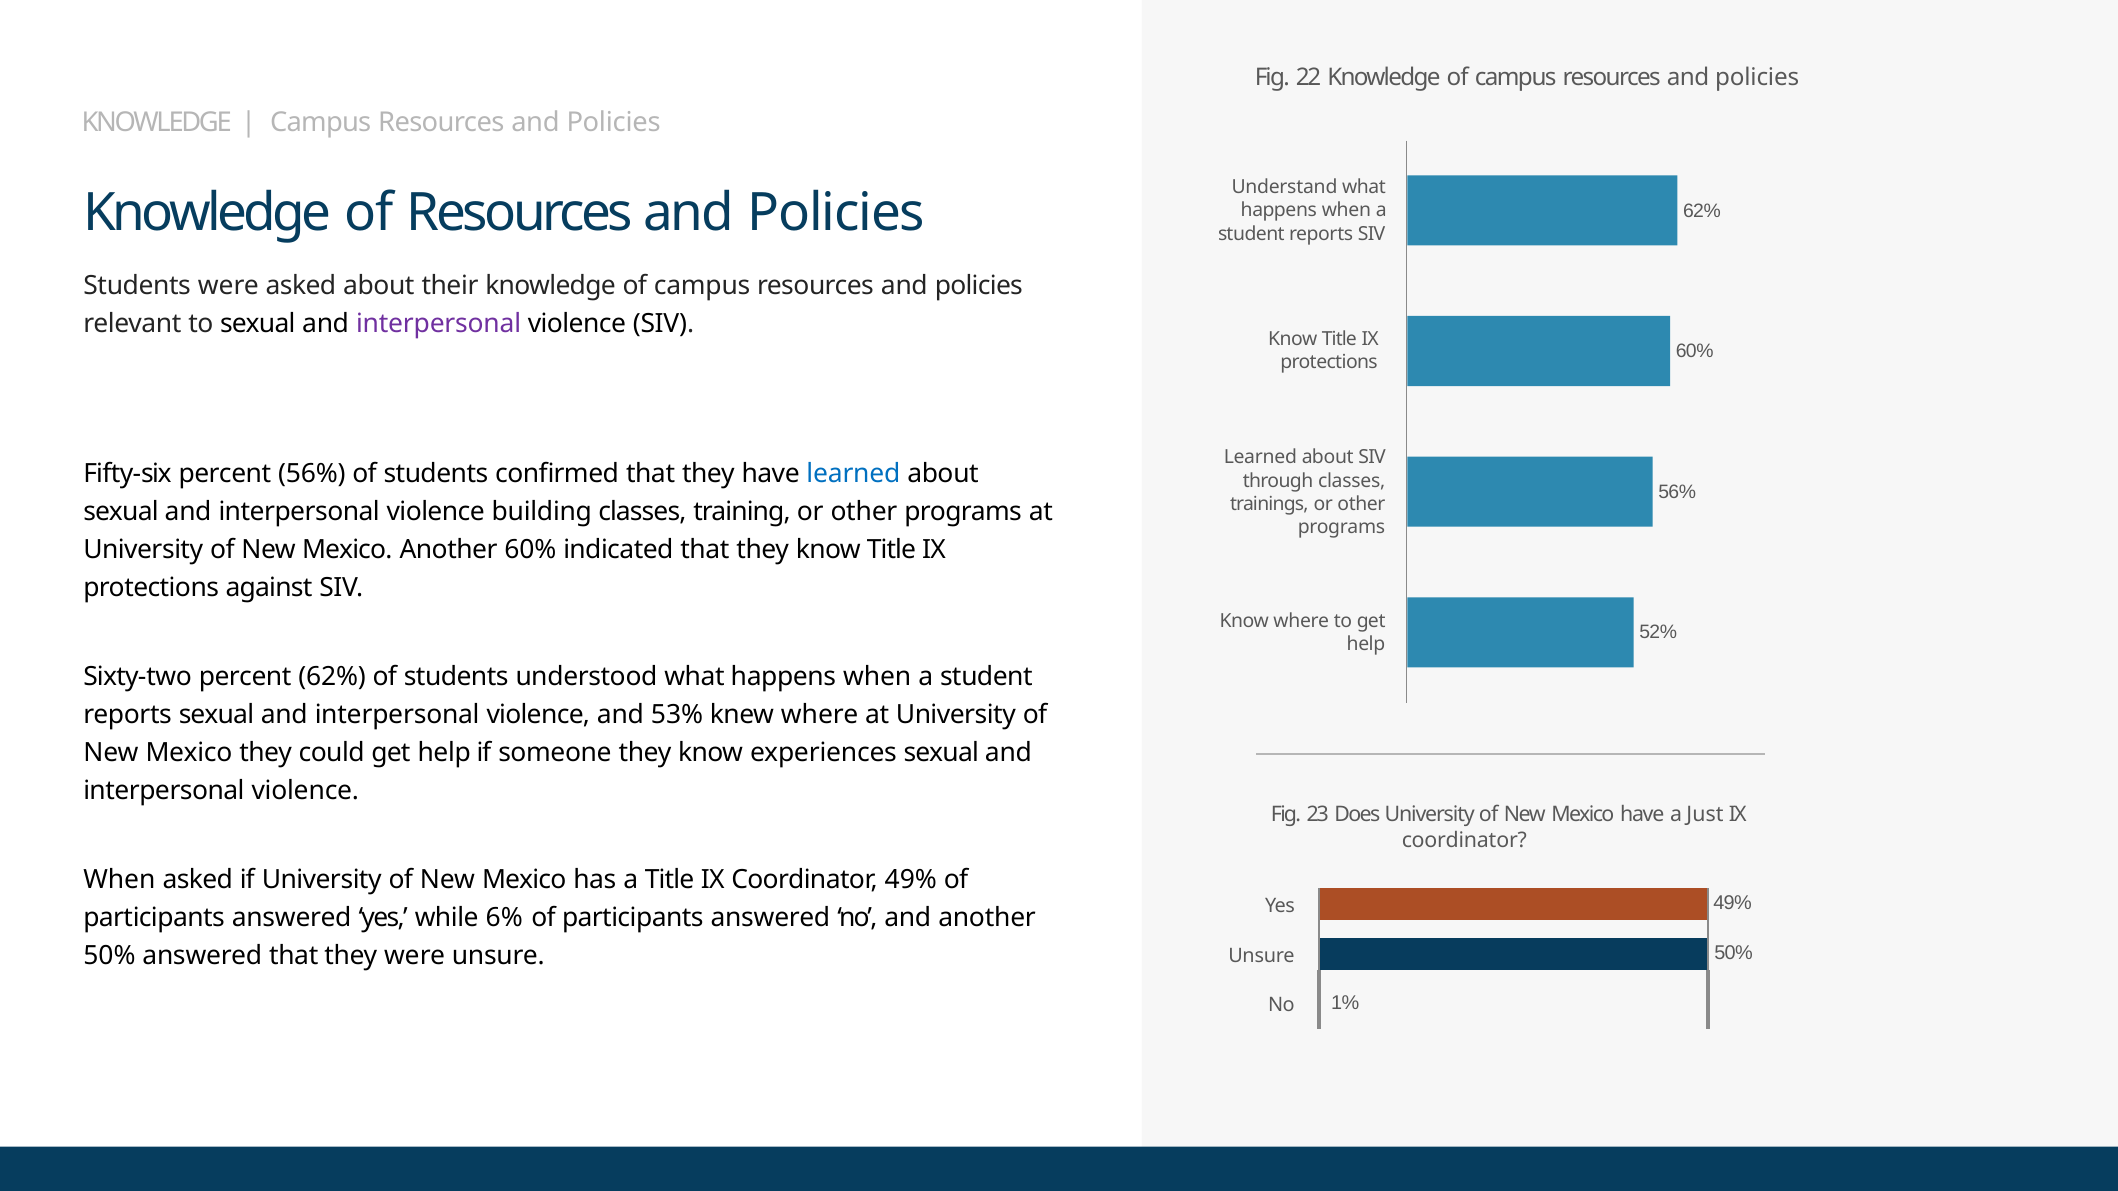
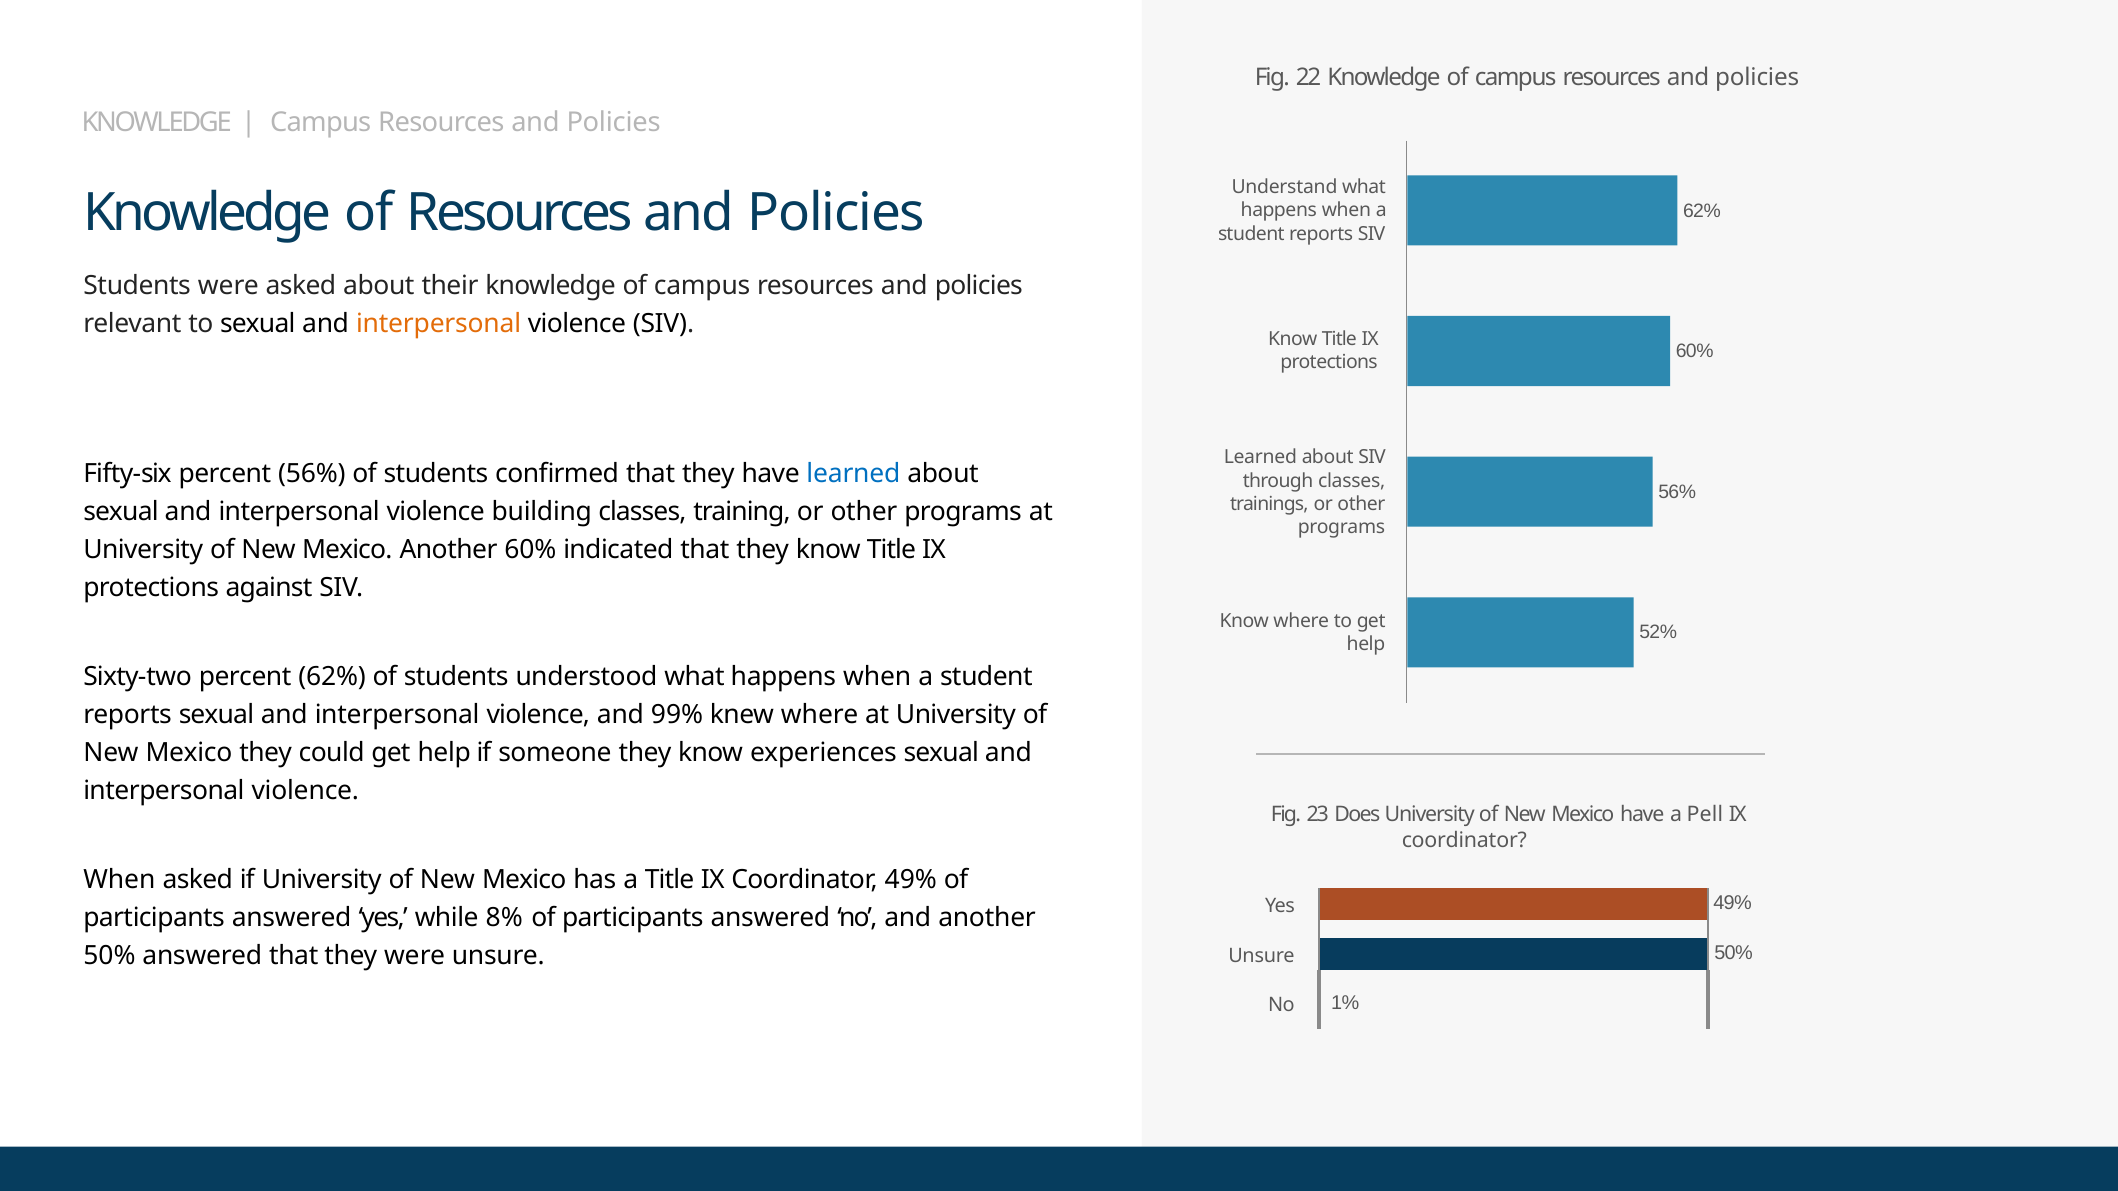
interpersonal at (439, 324) colour: purple -> orange
53%: 53% -> 99%
Just: Just -> Pell
6%: 6% -> 8%
